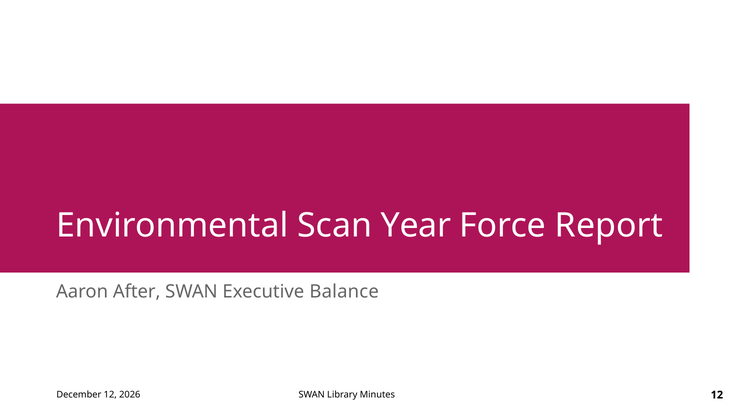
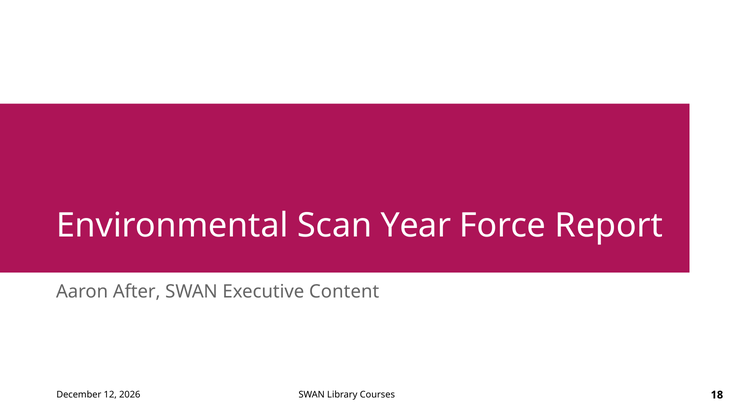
Balance: Balance -> Content
Minutes: Minutes -> Courses
12 at (717, 395): 12 -> 18
